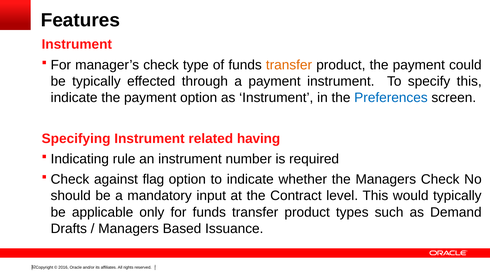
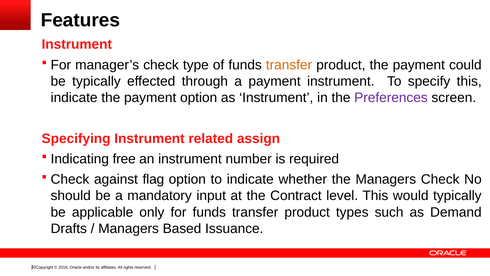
Preferences colour: blue -> purple
having: having -> assign
rule: rule -> free
